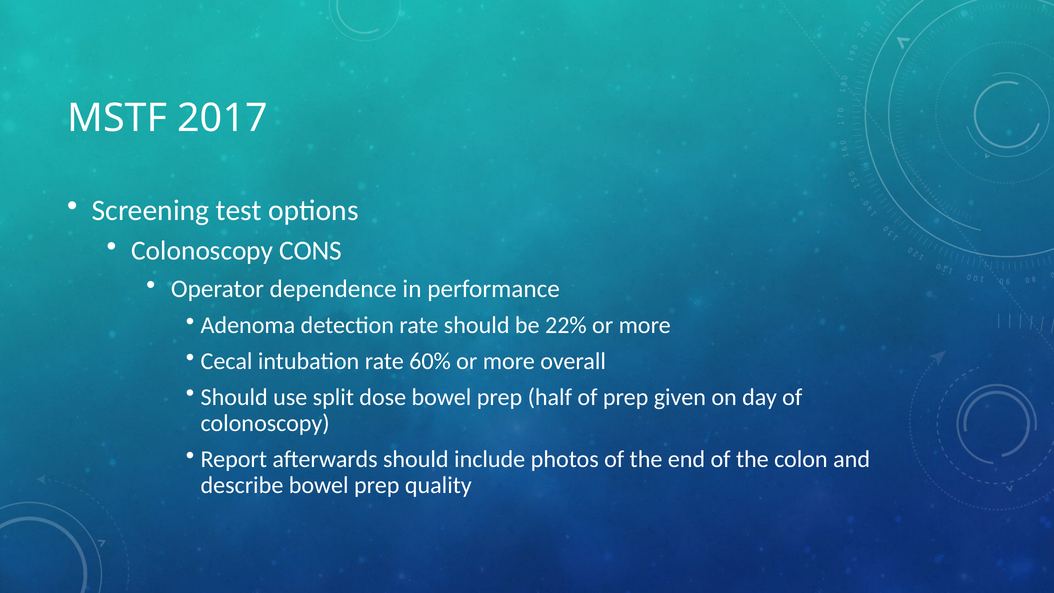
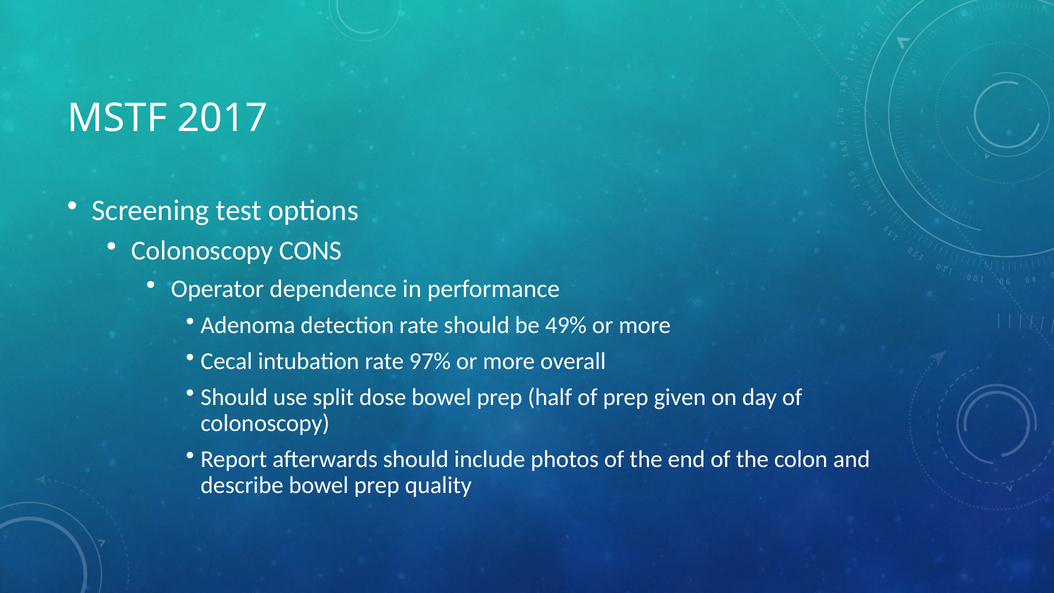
22%: 22% -> 49%
60%: 60% -> 97%
